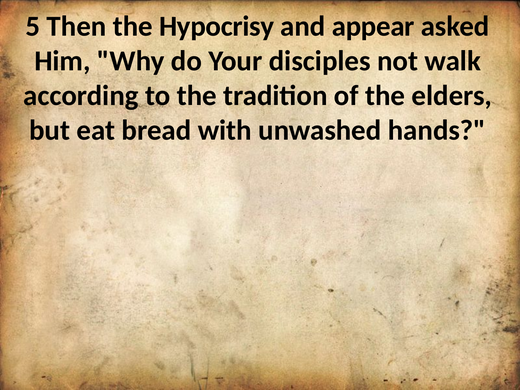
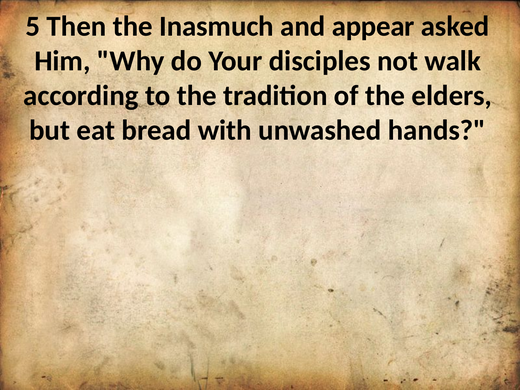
Hypocrisy: Hypocrisy -> Inasmuch
